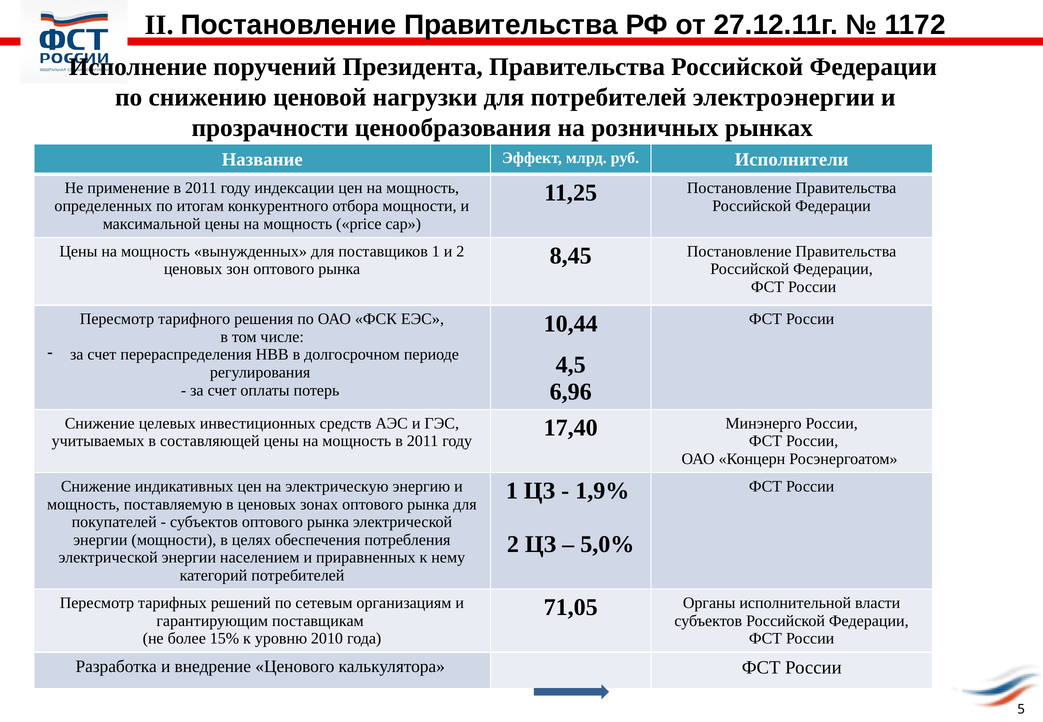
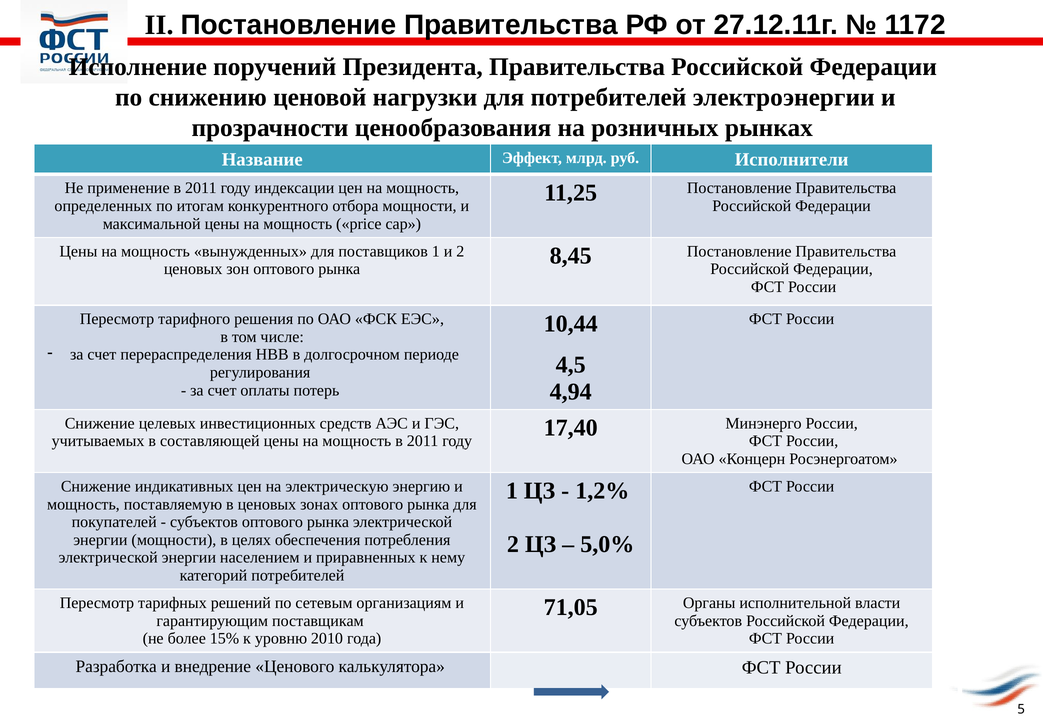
6,96: 6,96 -> 4,94
1,9%: 1,9% -> 1,2%
